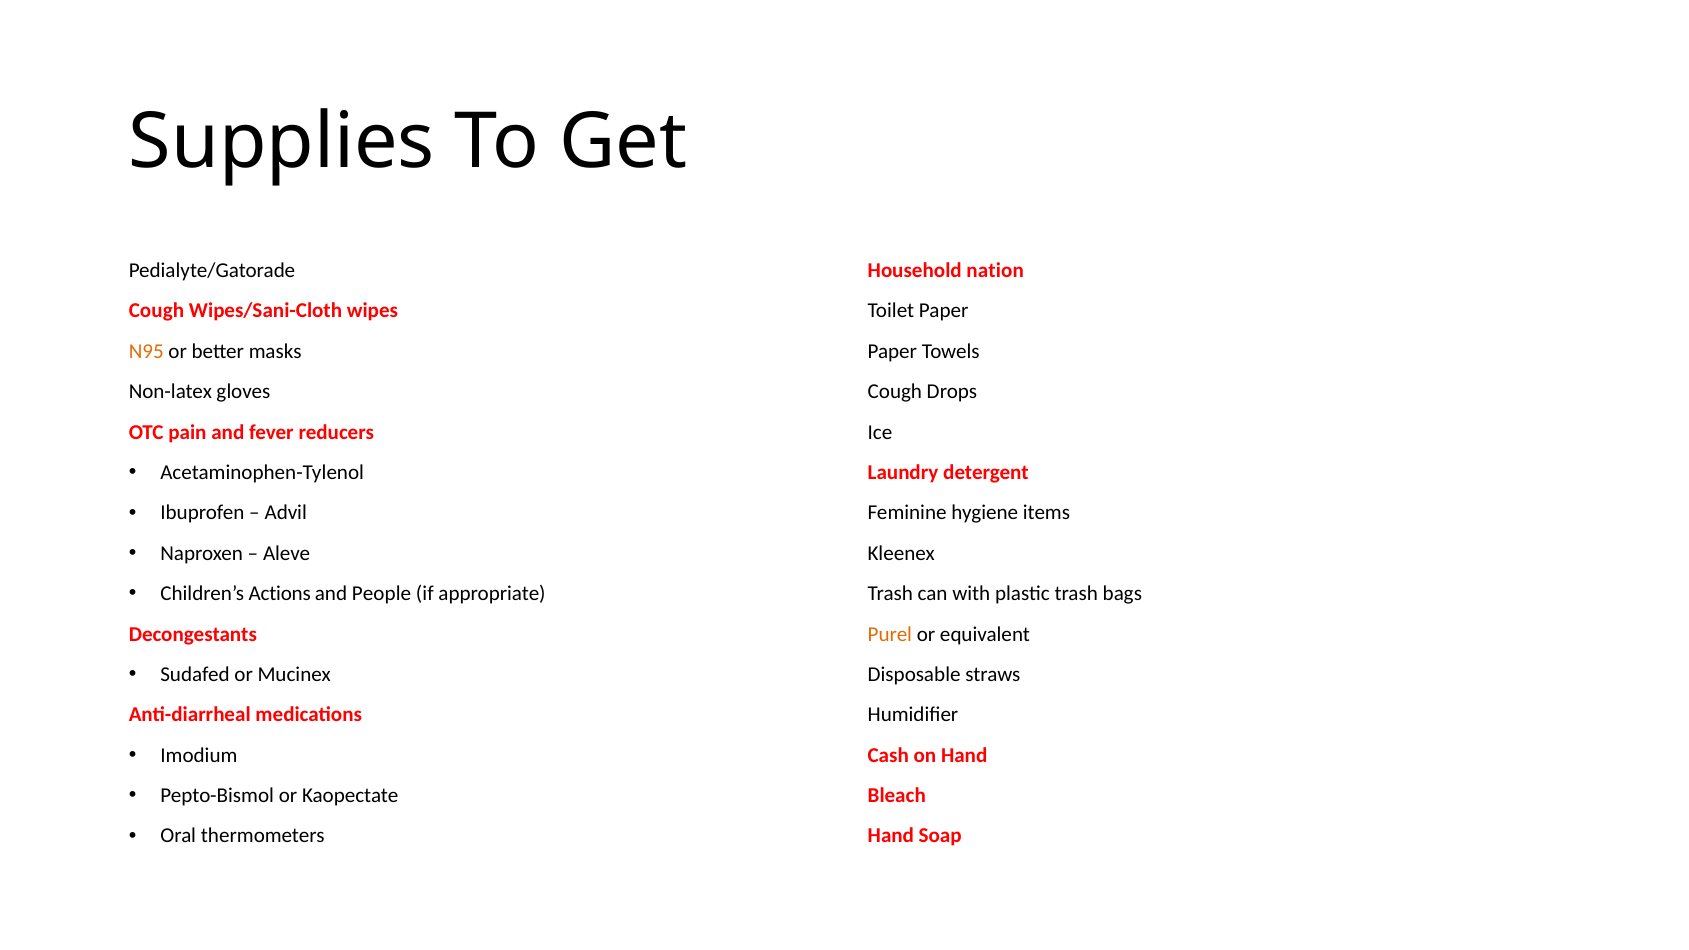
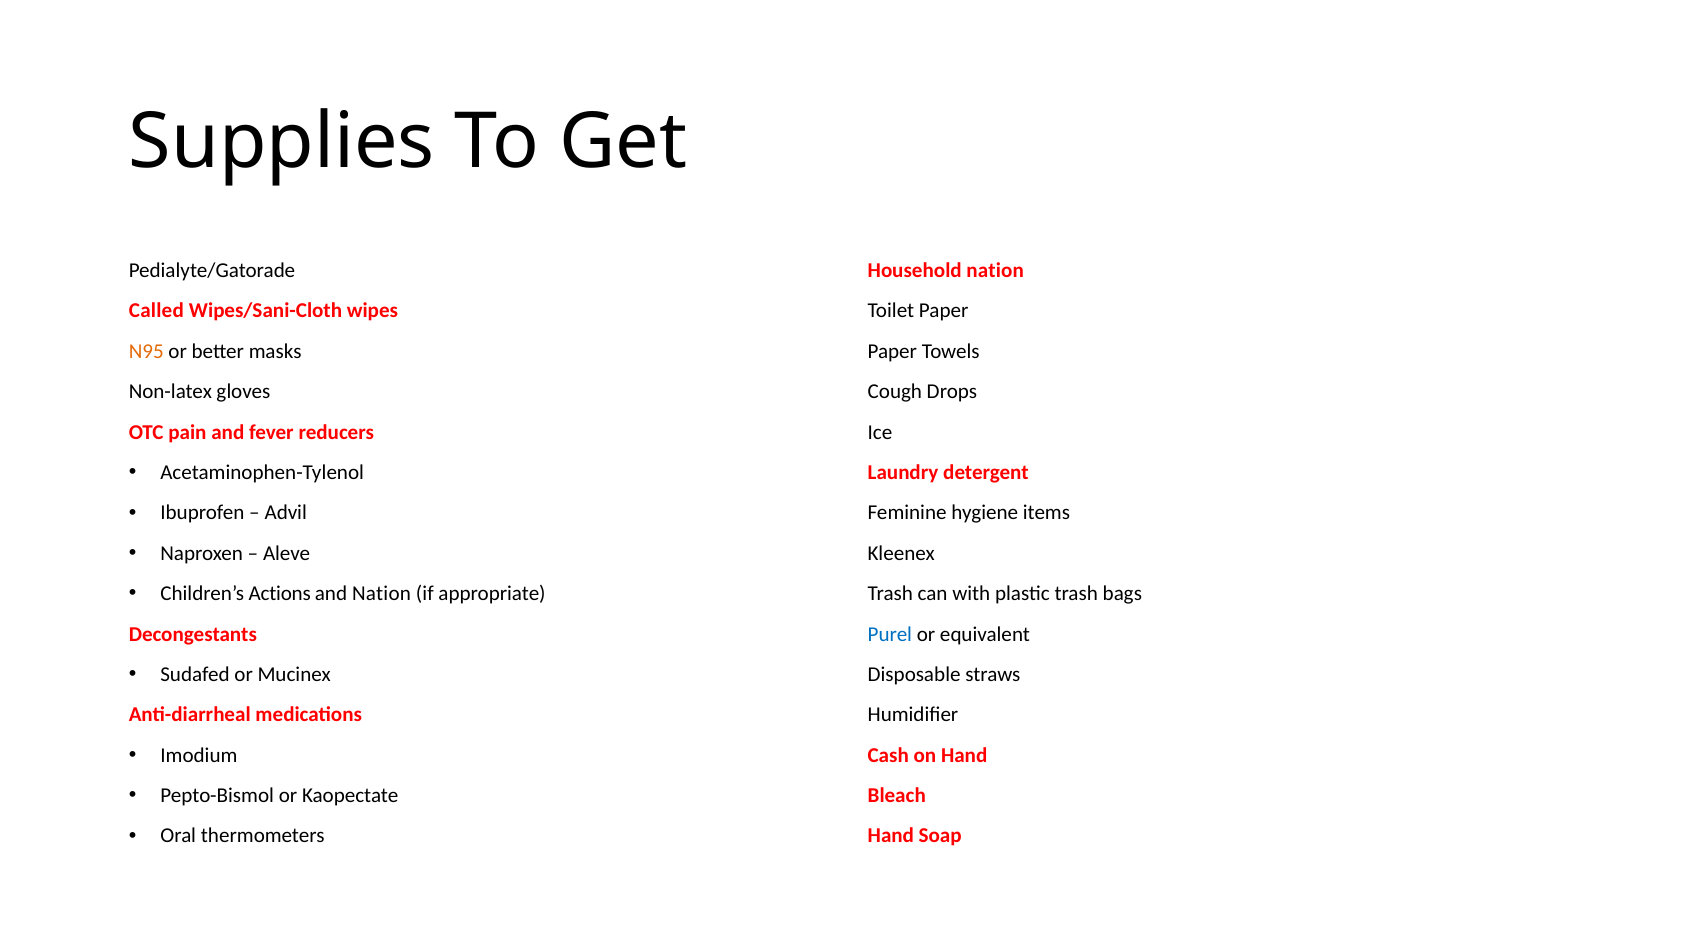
Cough at (156, 311): Cough -> Called
and People: People -> Nation
Purel colour: orange -> blue
